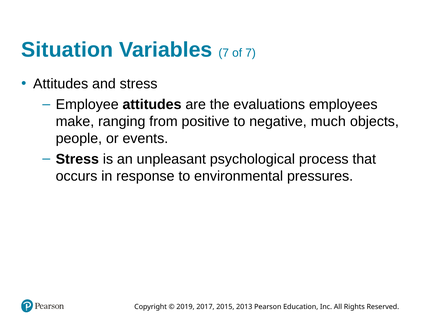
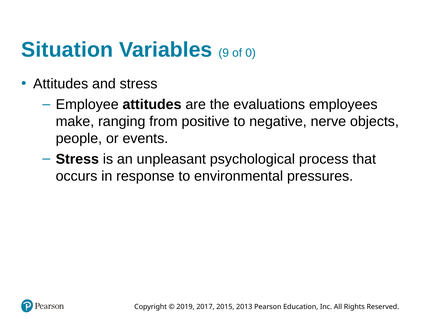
Variables 7: 7 -> 9
of 7: 7 -> 0
much: much -> nerve
